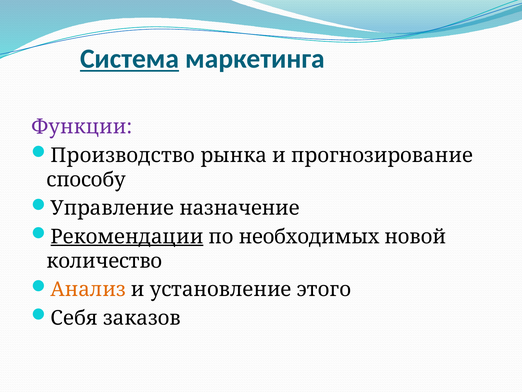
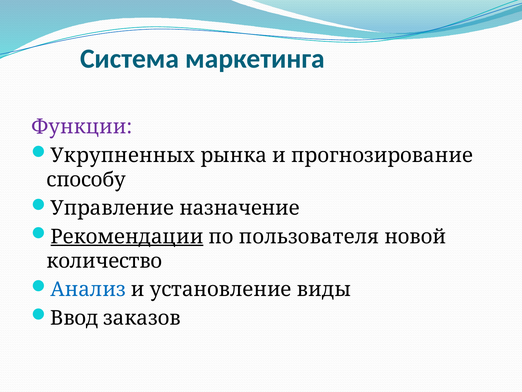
Система underline: present -> none
Производство: Производство -> Укрупненных
необходимых: необходимых -> пользователя
Анализ colour: orange -> blue
этого: этого -> виды
Себя: Себя -> Ввод
